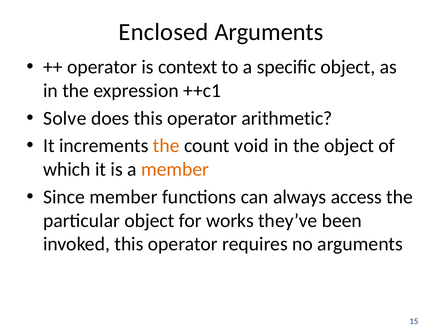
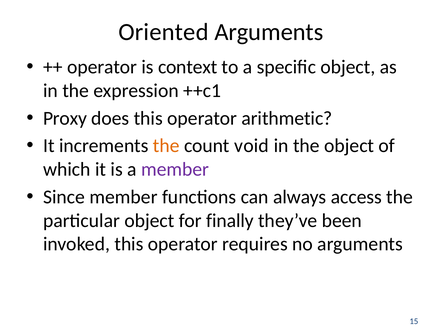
Enclosed: Enclosed -> Oriented
Solve: Solve -> Proxy
member at (175, 169) colour: orange -> purple
works: works -> finally
